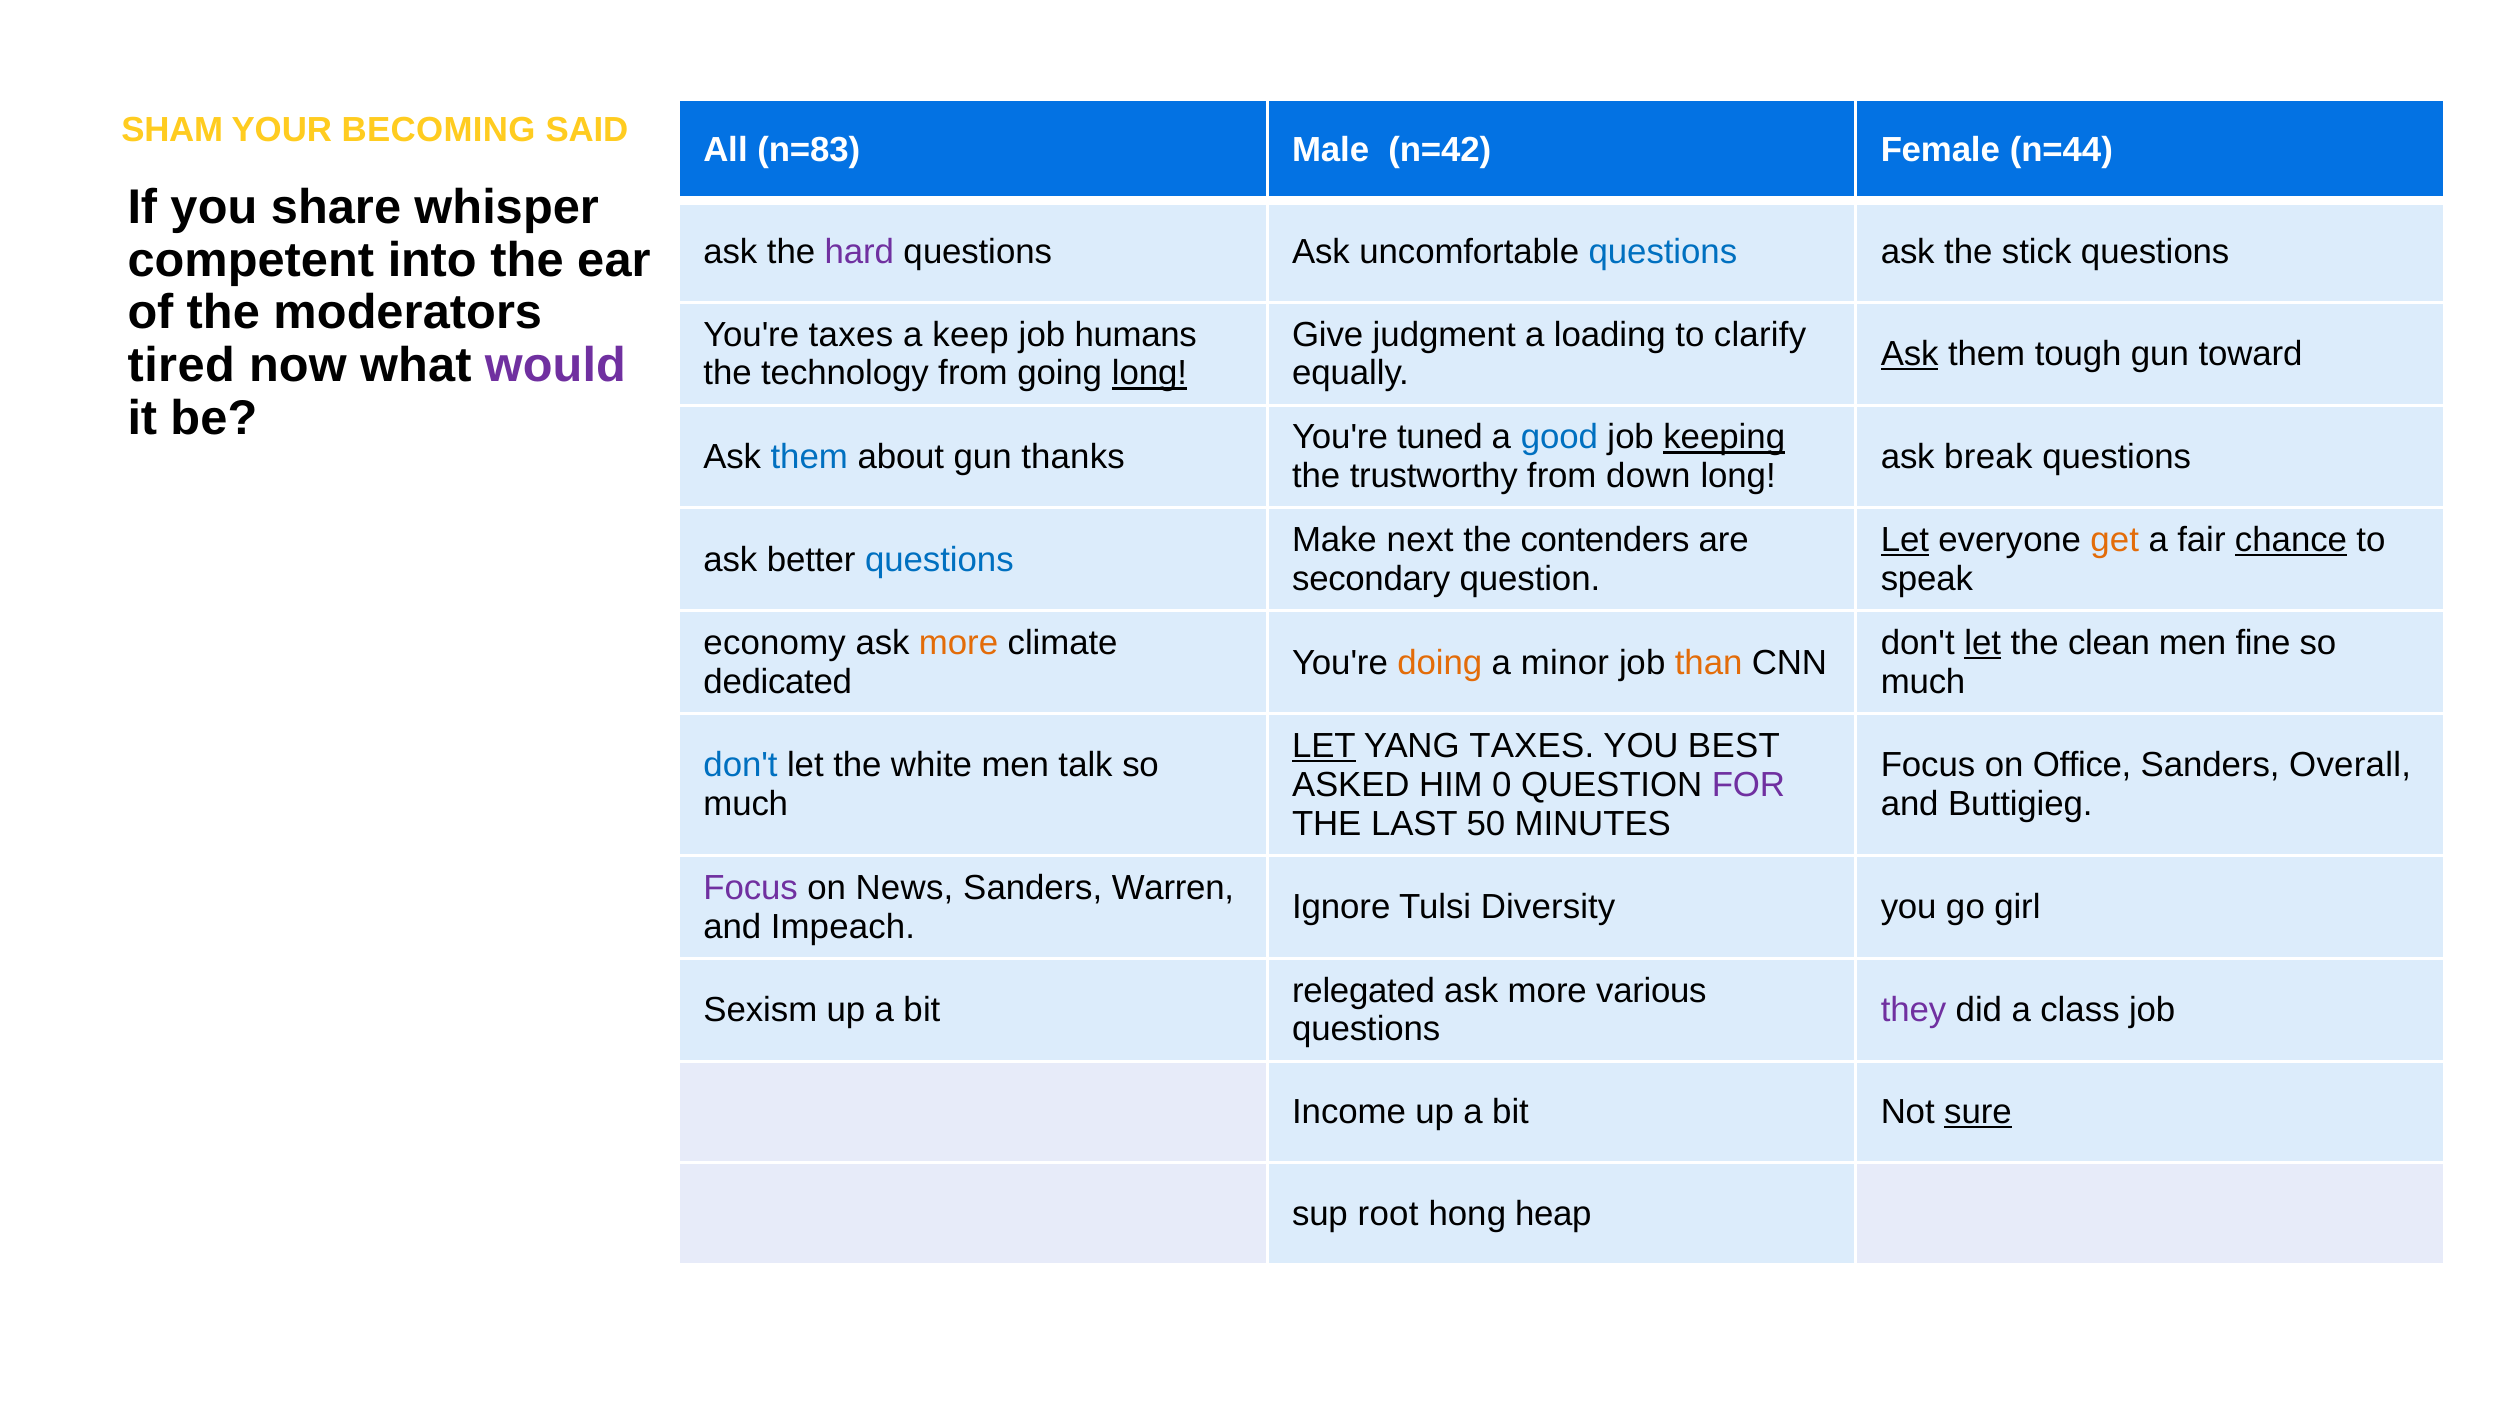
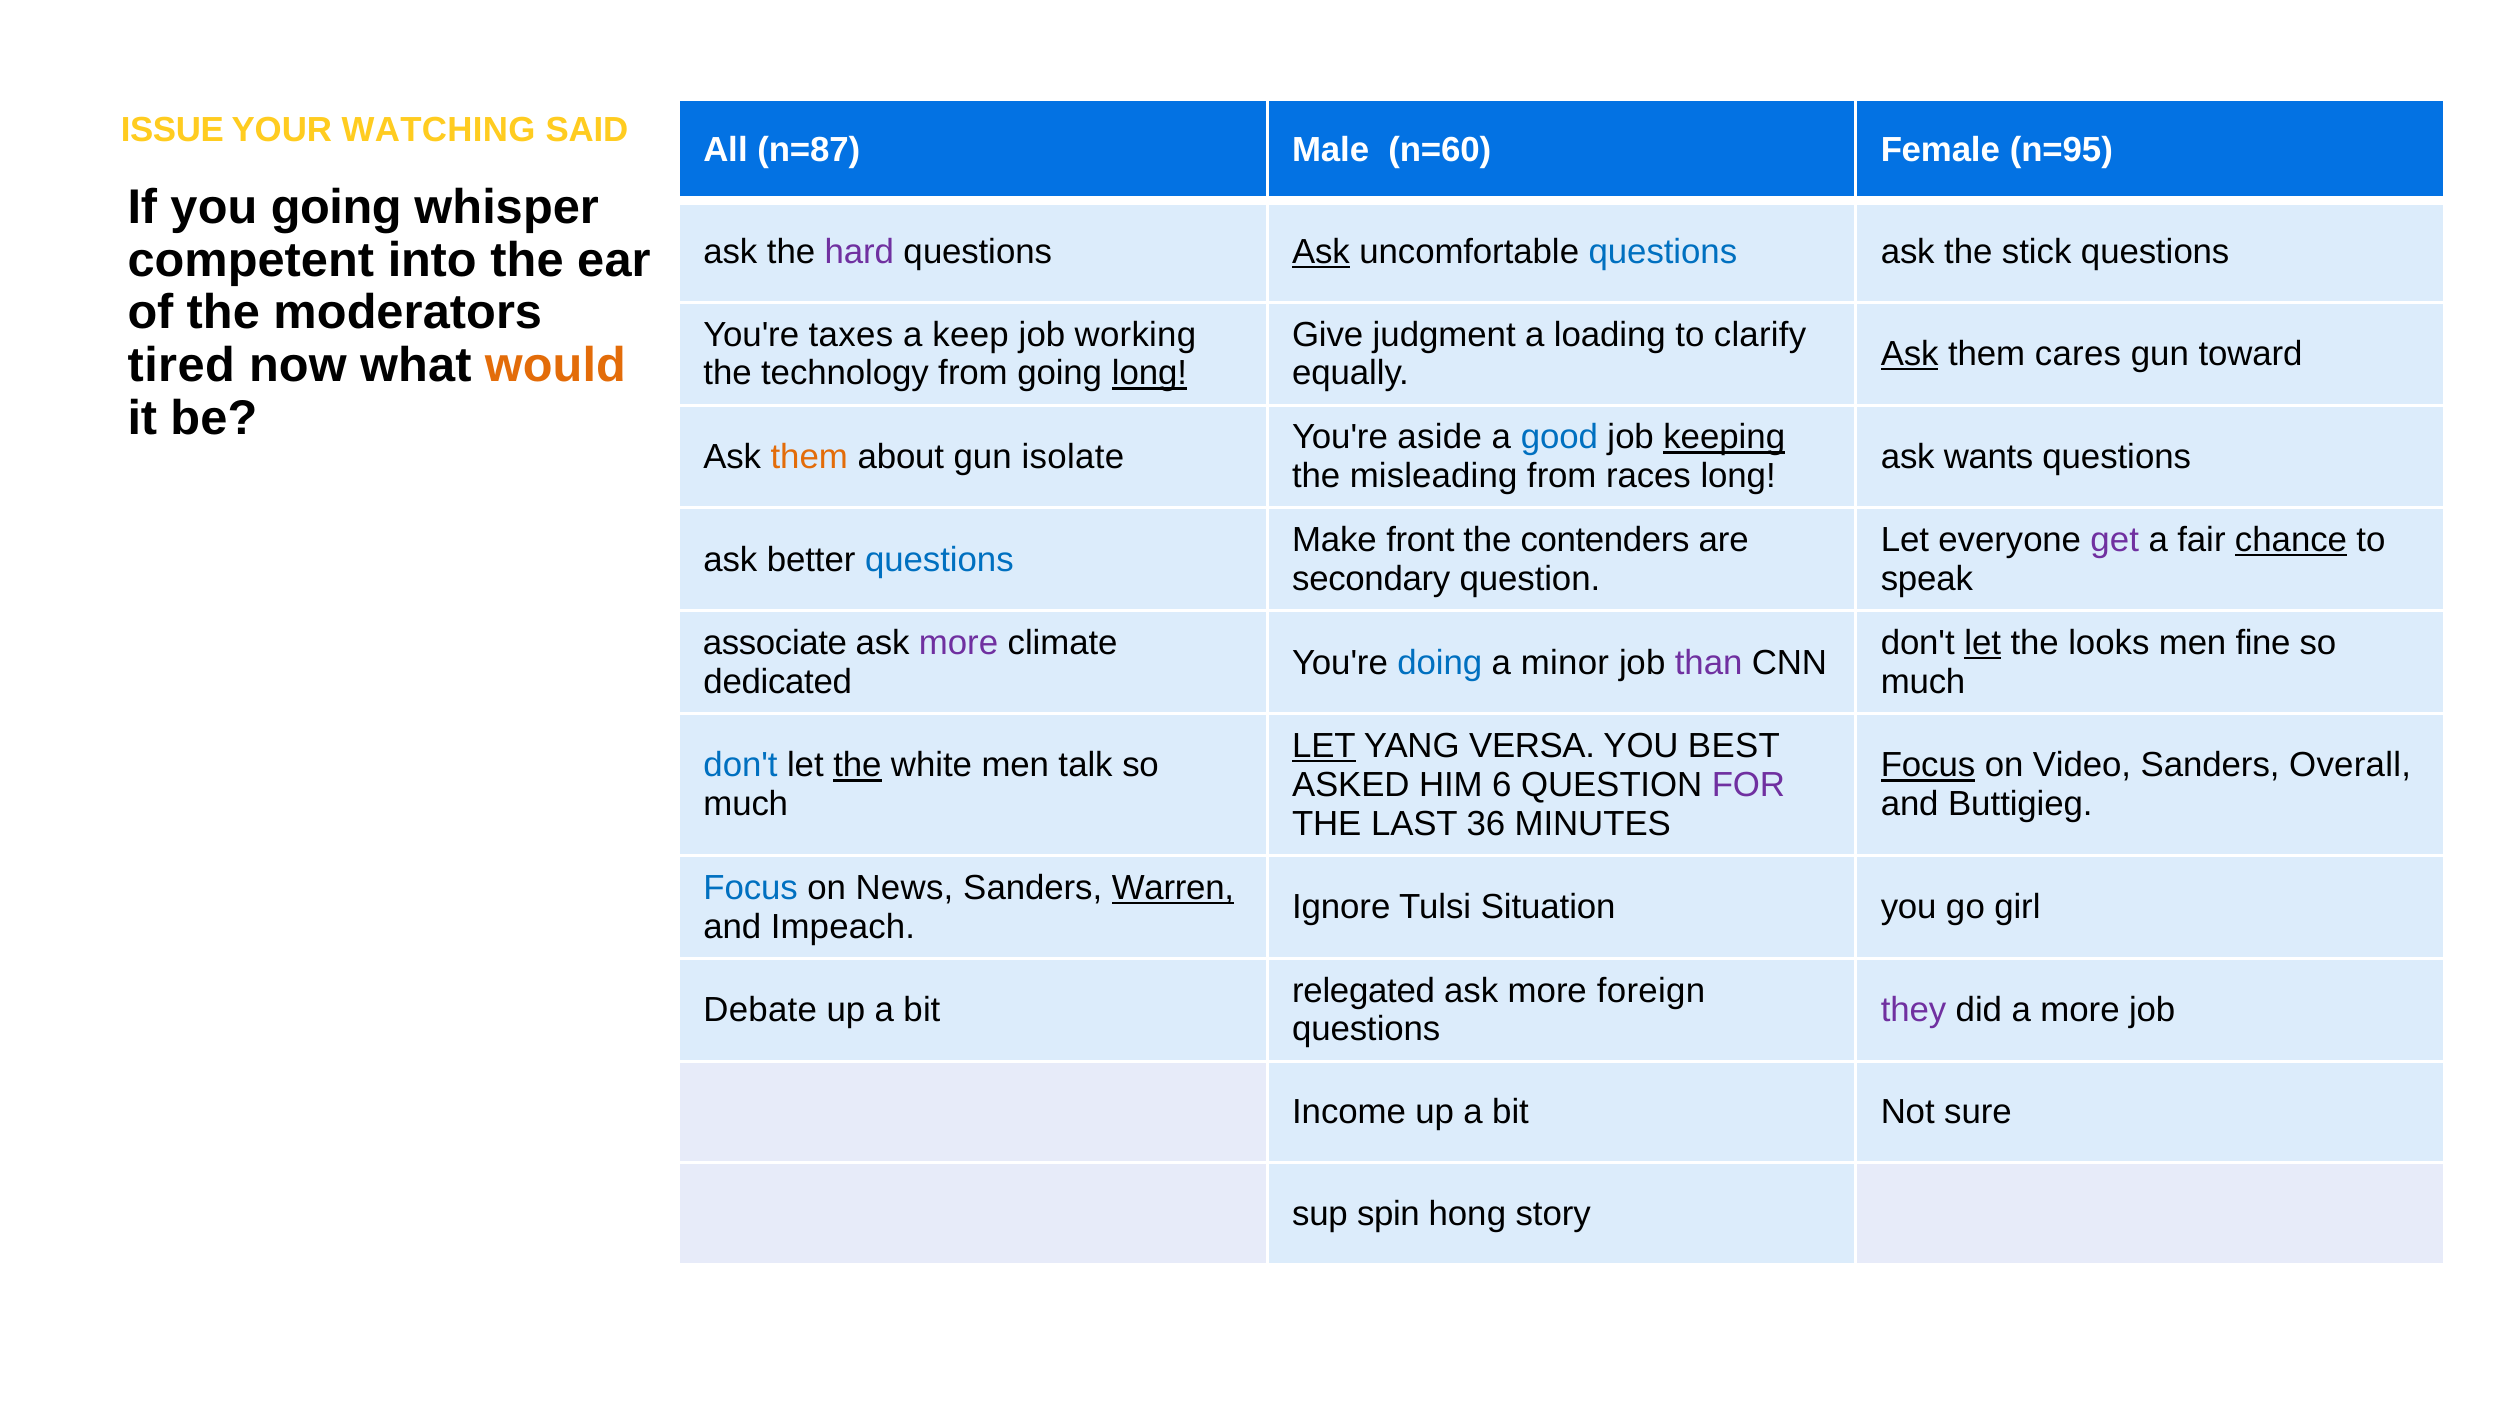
SHAM: SHAM -> ISSUE
BECOMING: BECOMING -> WATCHING
n=83: n=83 -> n=87
n=42: n=42 -> n=60
n=44: n=44 -> n=95
you share: share -> going
Ask at (1321, 252) underline: none -> present
humans: humans -> working
tough: tough -> cares
would colour: purple -> orange
tuned: tuned -> aside
them at (809, 457) colour: blue -> orange
thanks: thanks -> isolate
break: break -> wants
trustworthy: trustworthy -> misleading
down: down -> races
next: next -> front
Let at (1905, 540) underline: present -> none
get colour: orange -> purple
economy: economy -> associate
more at (959, 643) colour: orange -> purple
clean: clean -> looks
doing colour: orange -> blue
than colour: orange -> purple
YANG TAXES: TAXES -> VERSA
the at (857, 766) underline: none -> present
Focus at (1928, 766) underline: none -> present
Office: Office -> Video
0: 0 -> 6
50: 50 -> 36
Focus at (751, 888) colour: purple -> blue
Warren underline: none -> present
Diversity: Diversity -> Situation
various: various -> foreign
Sexism: Sexism -> Debate
a class: class -> more
sure underline: present -> none
root: root -> spin
heap: heap -> story
